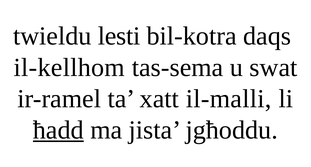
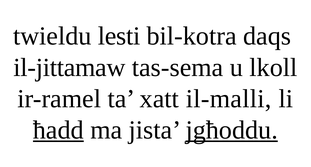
il-kellhom: il-kellhom -> il-jittamaw
swat: swat -> lkoll
jgħoddu underline: none -> present
